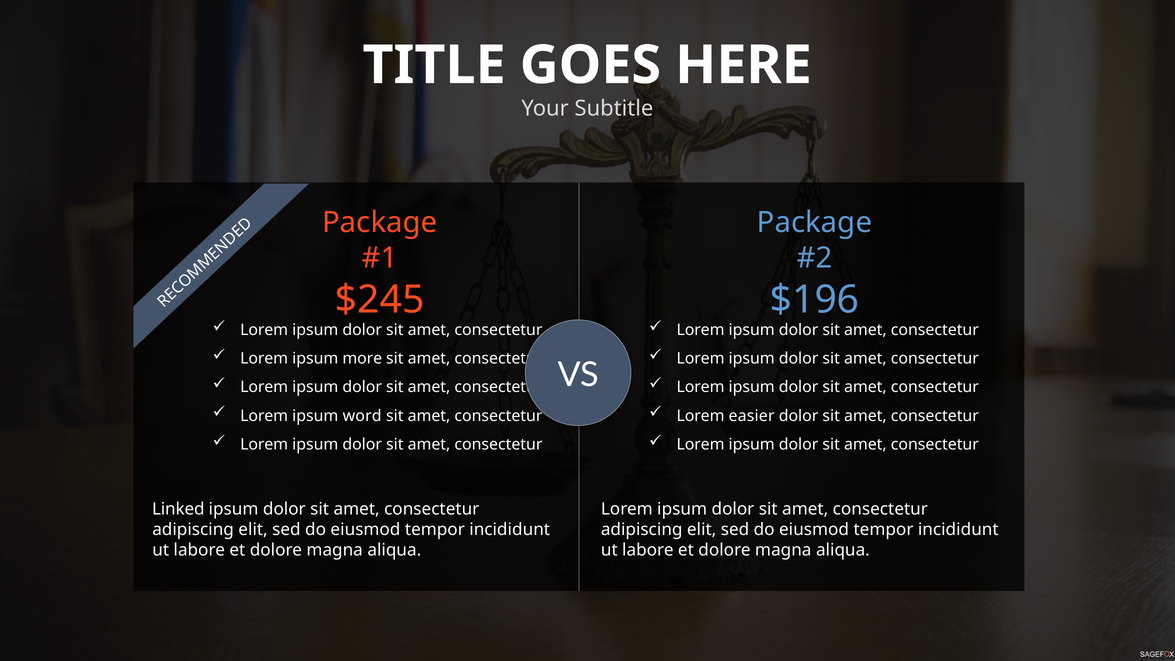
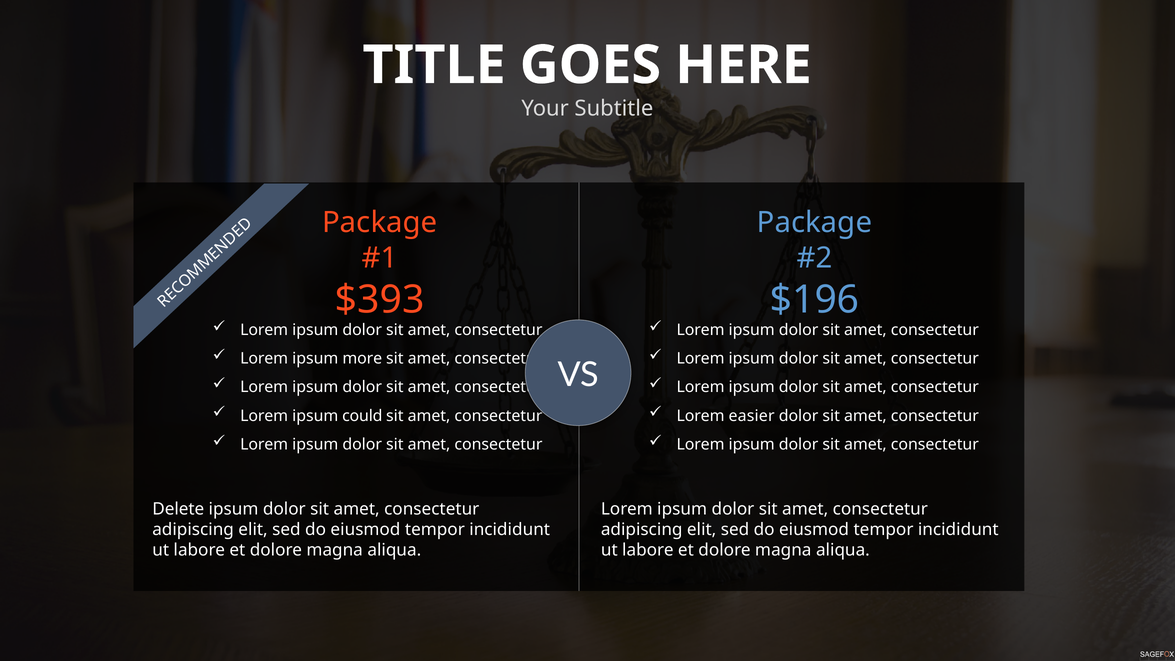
$245: $245 -> $393
word: word -> could
Linked: Linked -> Delete
